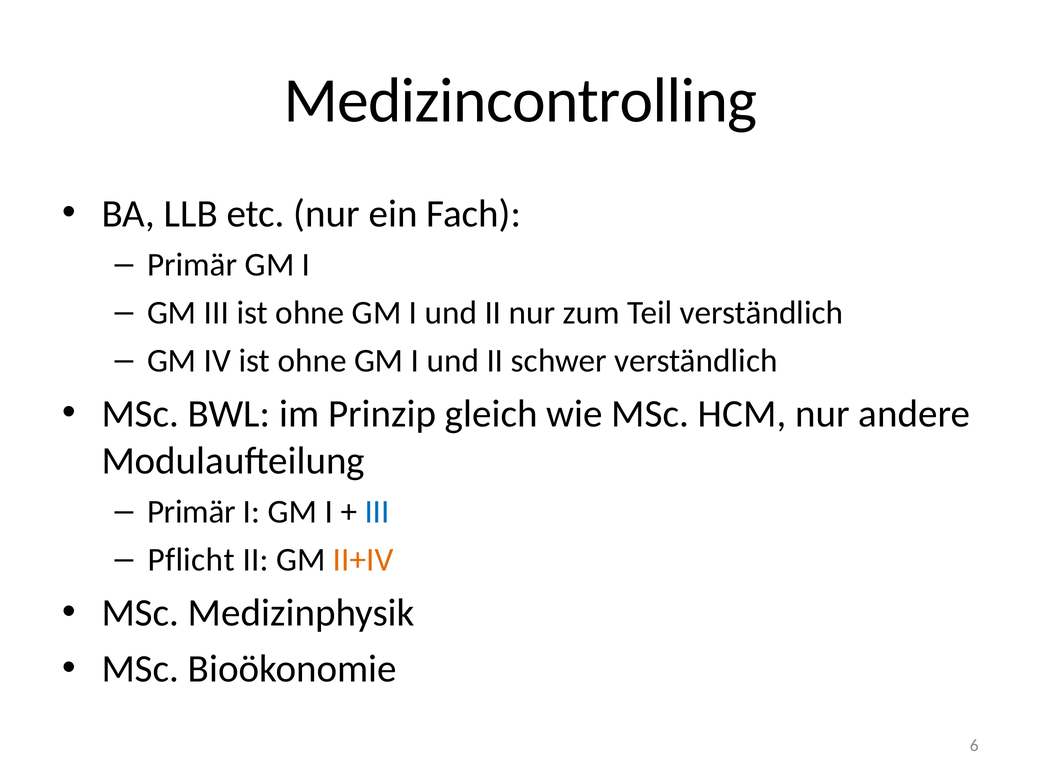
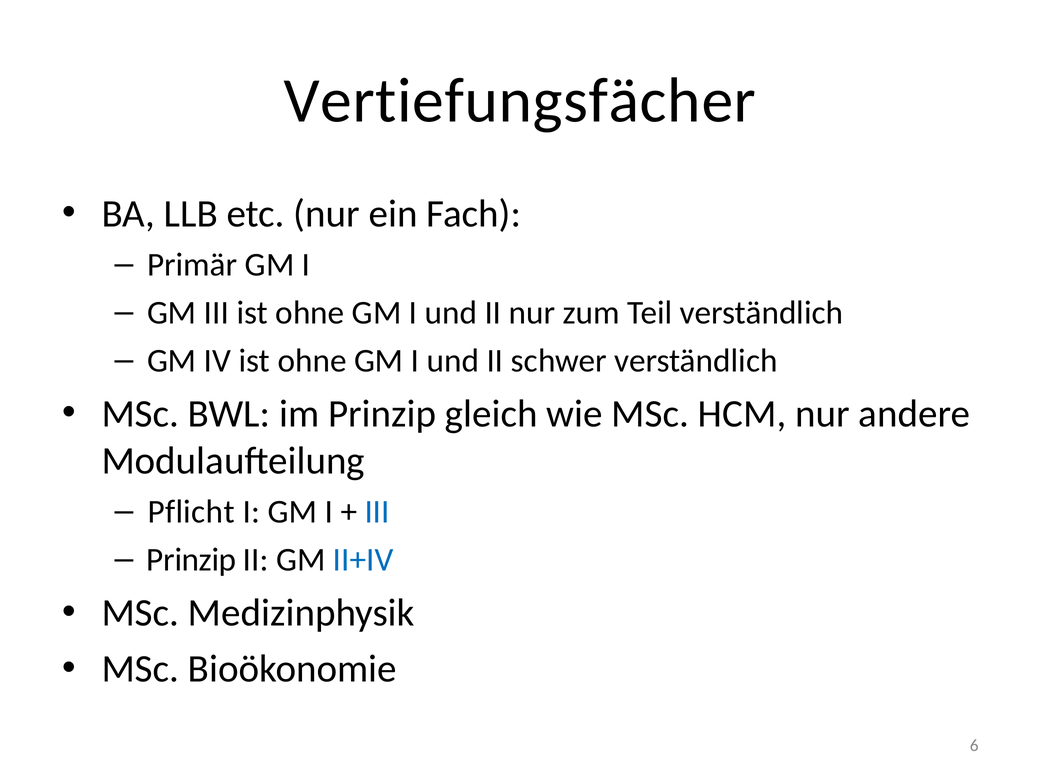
Medizincontrolling: Medizincontrolling -> Vertiefungsfächer
Primär at (191, 512): Primär -> Pflicht
Pflicht at (191, 560): Pflicht -> Prinzip
II+IV colour: orange -> blue
